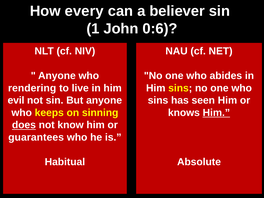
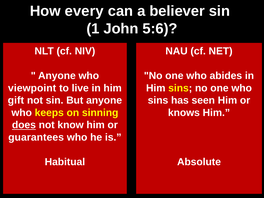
0:6: 0:6 -> 5:6
rendering: rendering -> viewpoint
evil: evil -> gift
Him at (216, 113) underline: present -> none
